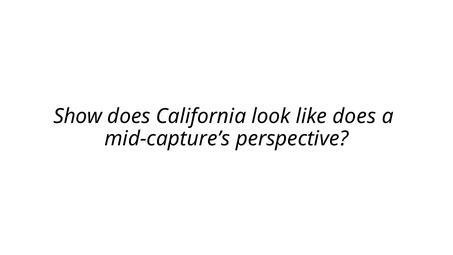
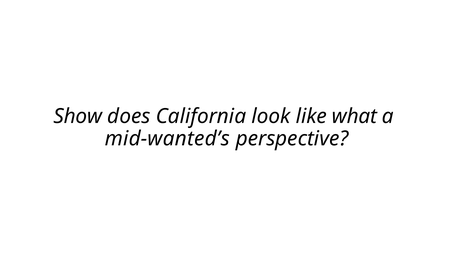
like does: does -> what
mid-capture’s: mid-capture’s -> mid-wanted’s
